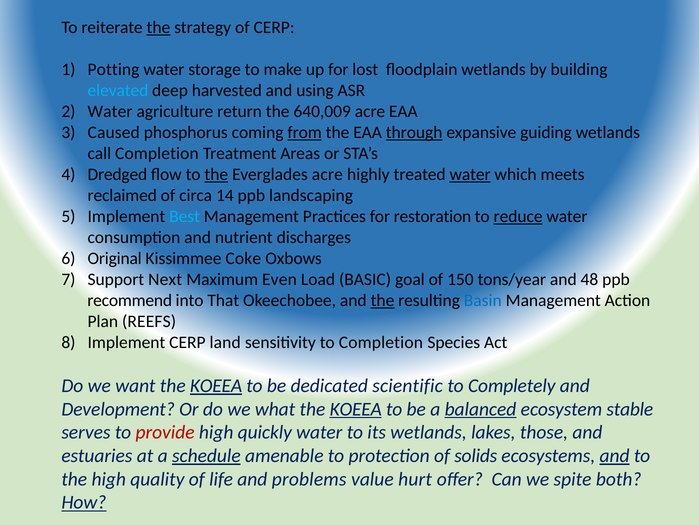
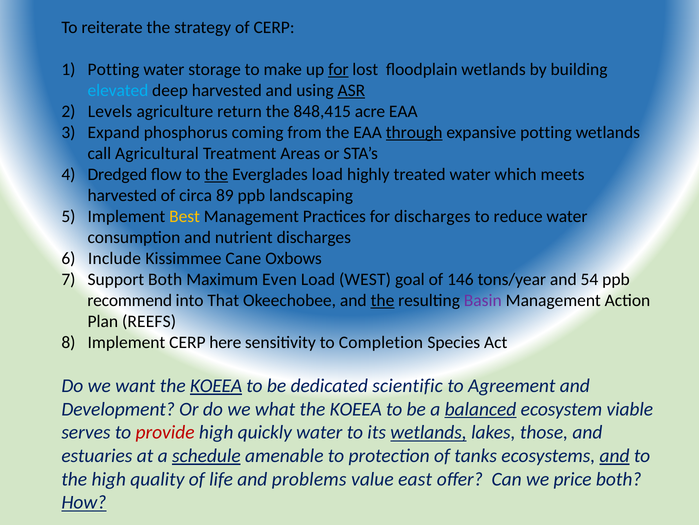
the at (158, 27) underline: present -> none
for at (338, 69) underline: none -> present
ASR underline: none -> present
Water at (110, 111): Water -> Levels
640,009: 640,009 -> 848,415
Caused: Caused -> Expand
from underline: present -> none
expansive guiding: guiding -> potting
call Completion: Completion -> Agricultural
Everglades acre: acre -> load
water at (470, 174) underline: present -> none
reclaimed at (122, 195): reclaimed -> harvested
14: 14 -> 89
Best colour: light blue -> yellow
for restoration: restoration -> discharges
reduce underline: present -> none
Original: Original -> Include
Coke: Coke -> Cane
Support Next: Next -> Both
BASIC: BASIC -> WEST
150: 150 -> 146
48: 48 -> 54
Basin colour: blue -> purple
land: land -> here
Completely: Completely -> Agreement
KOEEA at (356, 409) underline: present -> none
stable: stable -> viable
wetlands at (429, 432) underline: none -> present
solids: solids -> tanks
hurt: hurt -> east
spite: spite -> price
